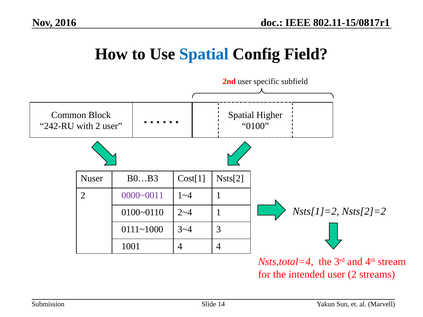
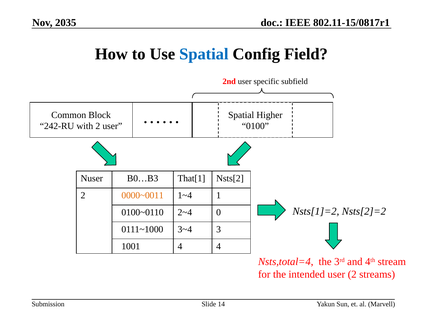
2016: 2016 -> 2035
Cost[1: Cost[1 -> That[1
0000~0011 colour: purple -> orange
2~4 1: 1 -> 0
